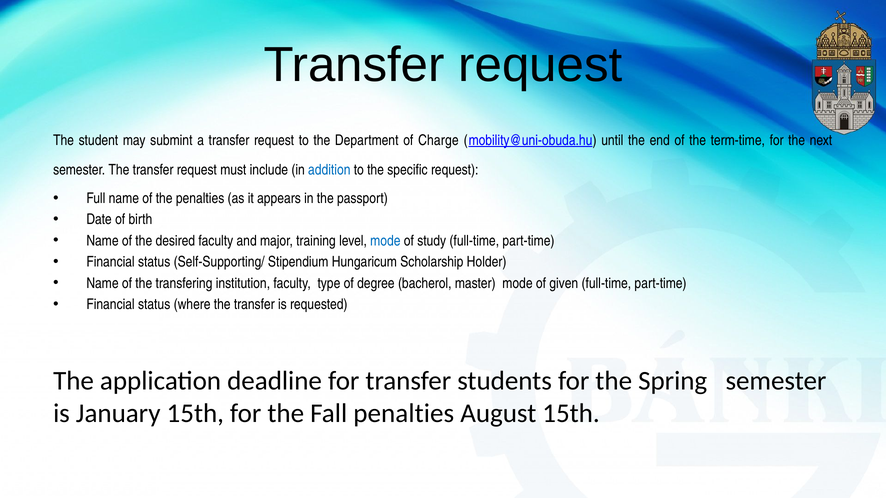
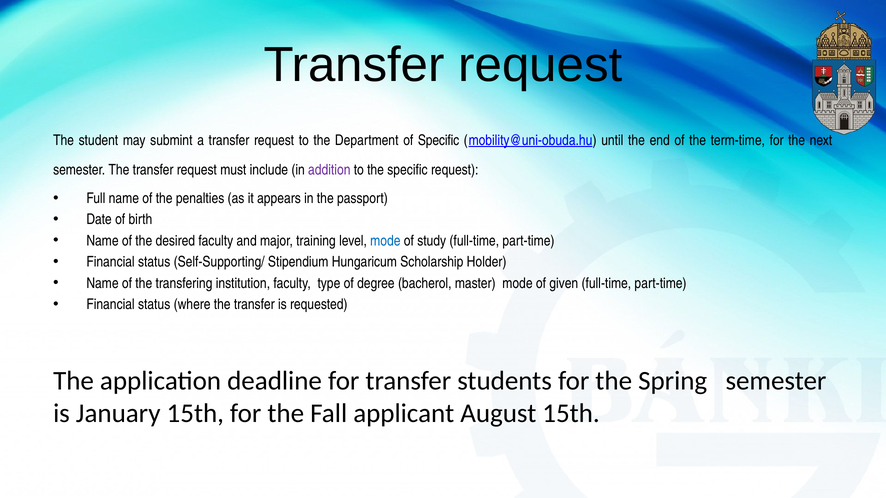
of Charge: Charge -> Specific
addition colour: blue -> purple
Fall penalties: penalties -> applicant
